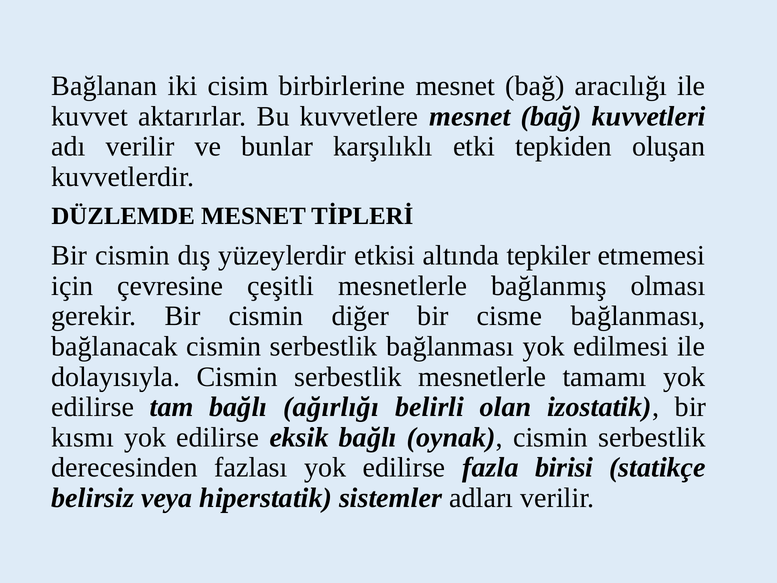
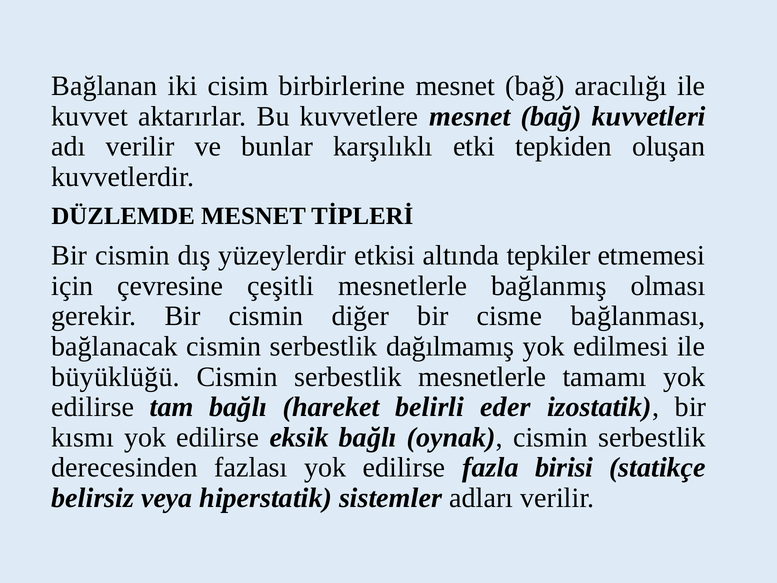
serbestlik bağlanması: bağlanması -> dağılmamış
dolayısıyla: dolayısıyla -> büyüklüğü
ağırlığı: ağırlığı -> hareket
olan: olan -> eder
